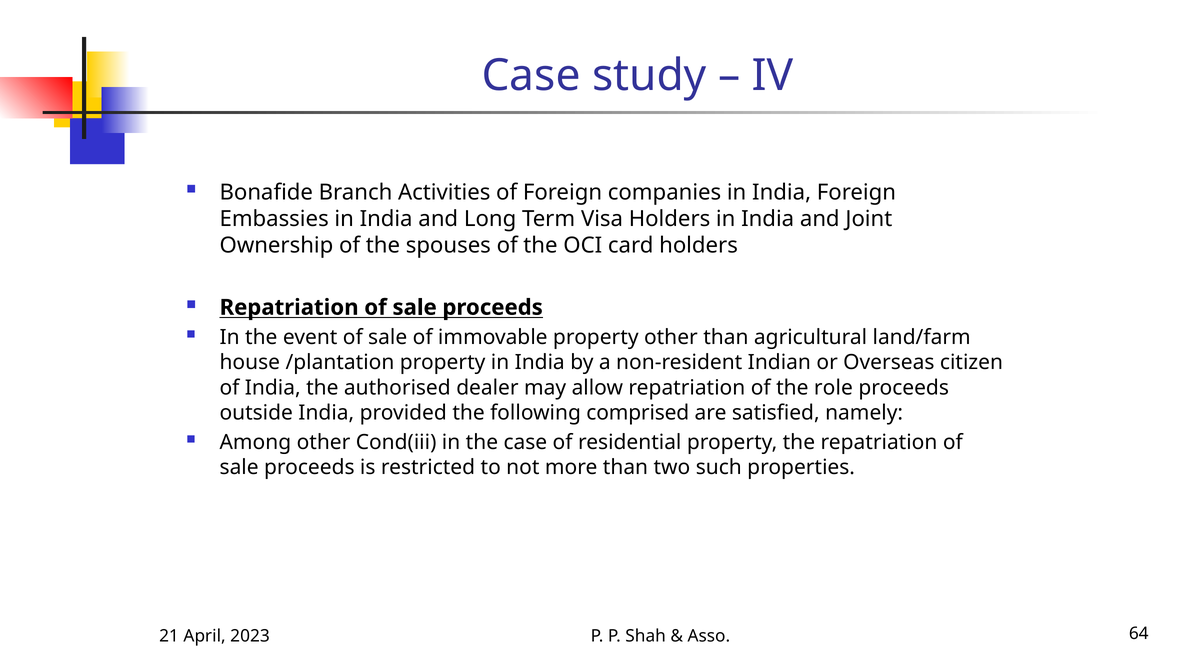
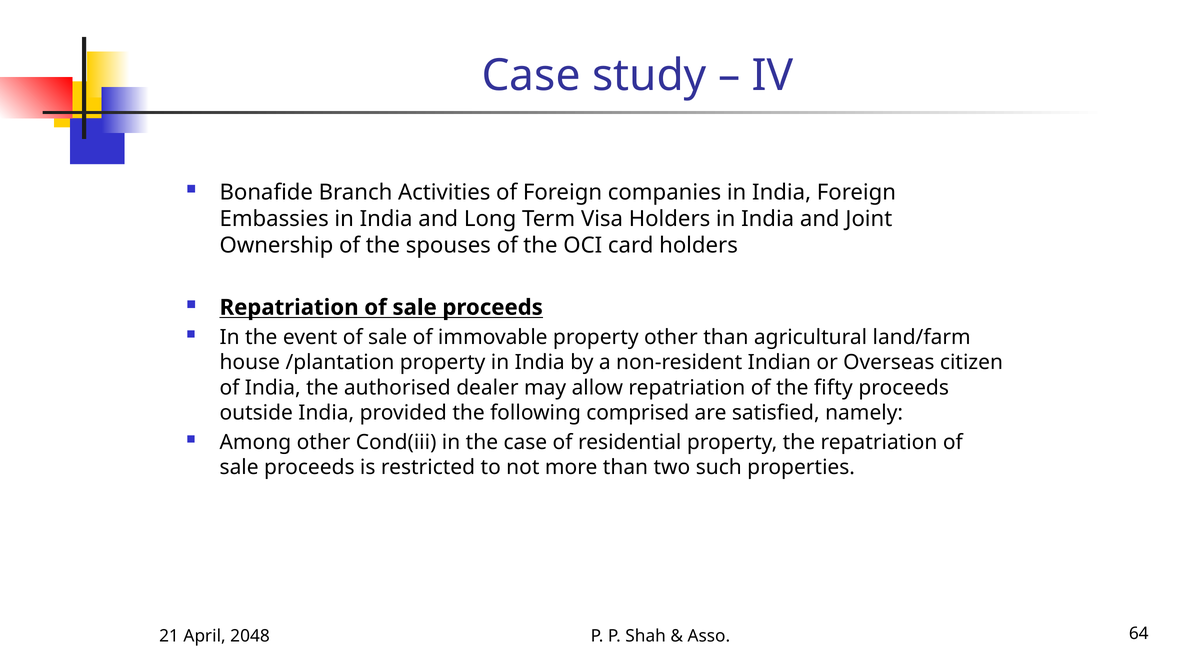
role: role -> fifty
2023: 2023 -> 2048
